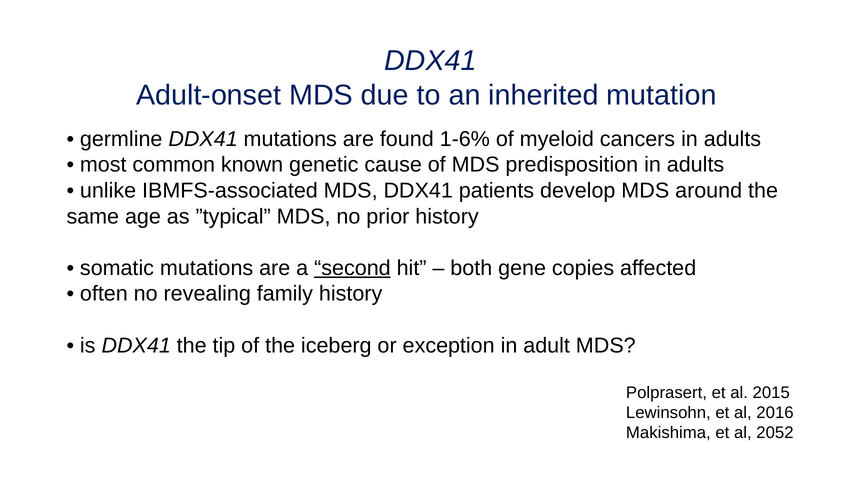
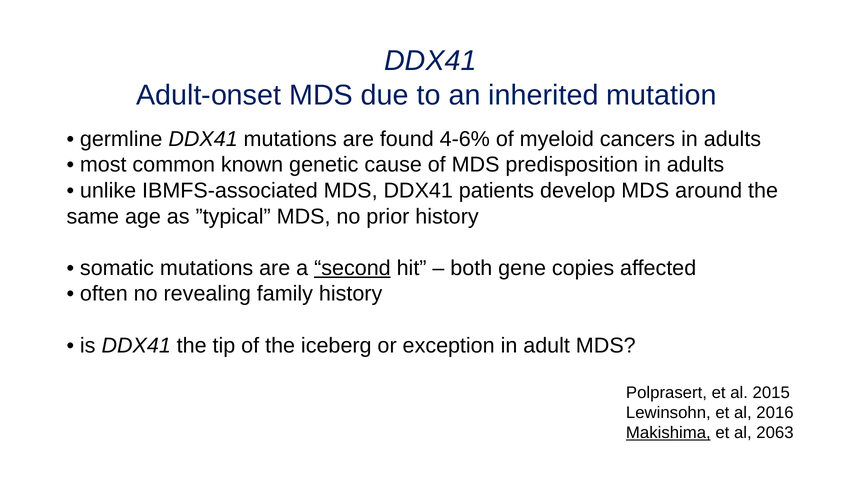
1-6%: 1-6% -> 4-6%
Makishima underline: none -> present
2052: 2052 -> 2063
